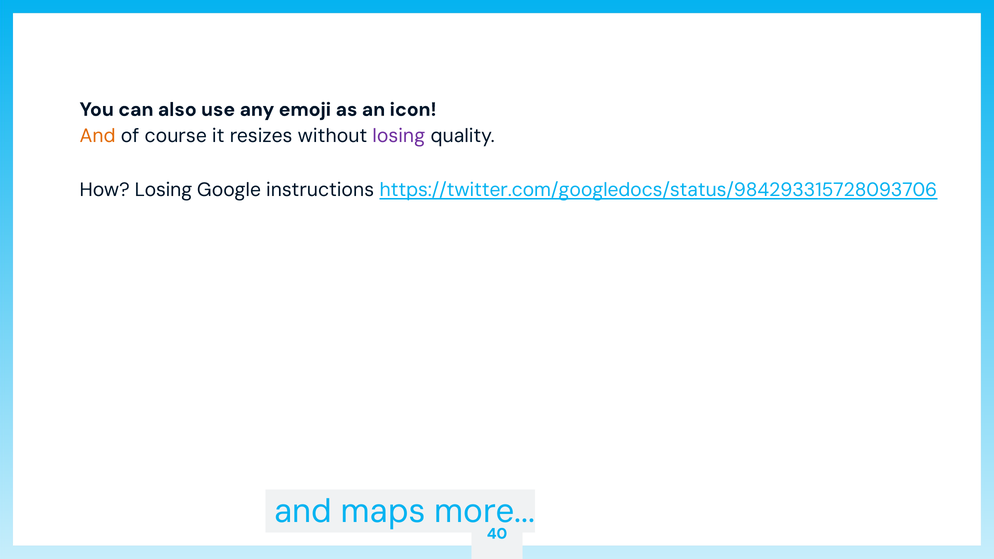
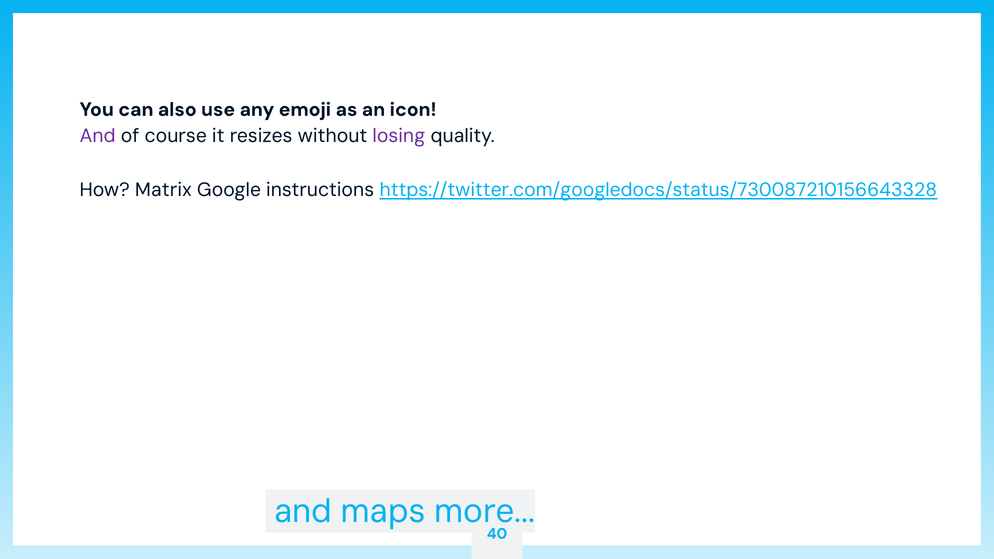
And at (98, 136) colour: orange -> purple
How Losing: Losing -> Matrix
https://twitter.com/googledocs/status/984293315728093706: https://twitter.com/googledocs/status/984293315728093706 -> https://twitter.com/googledocs/status/730087210156643328
